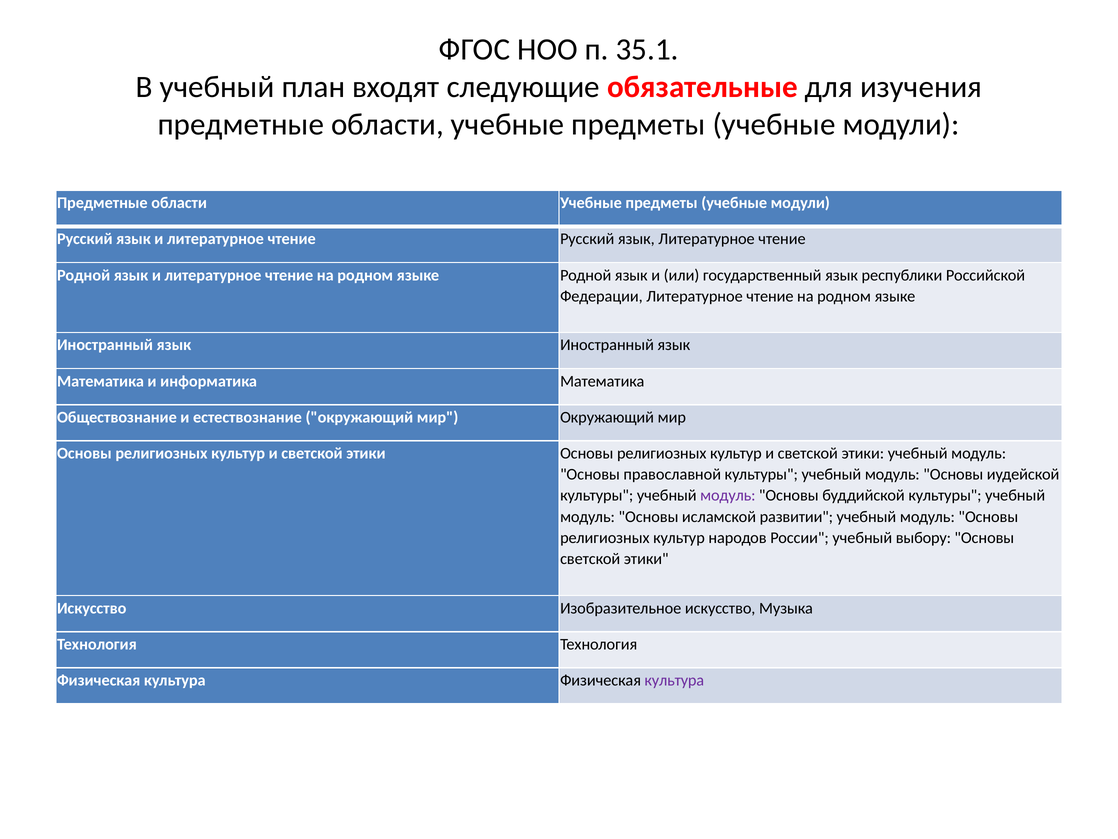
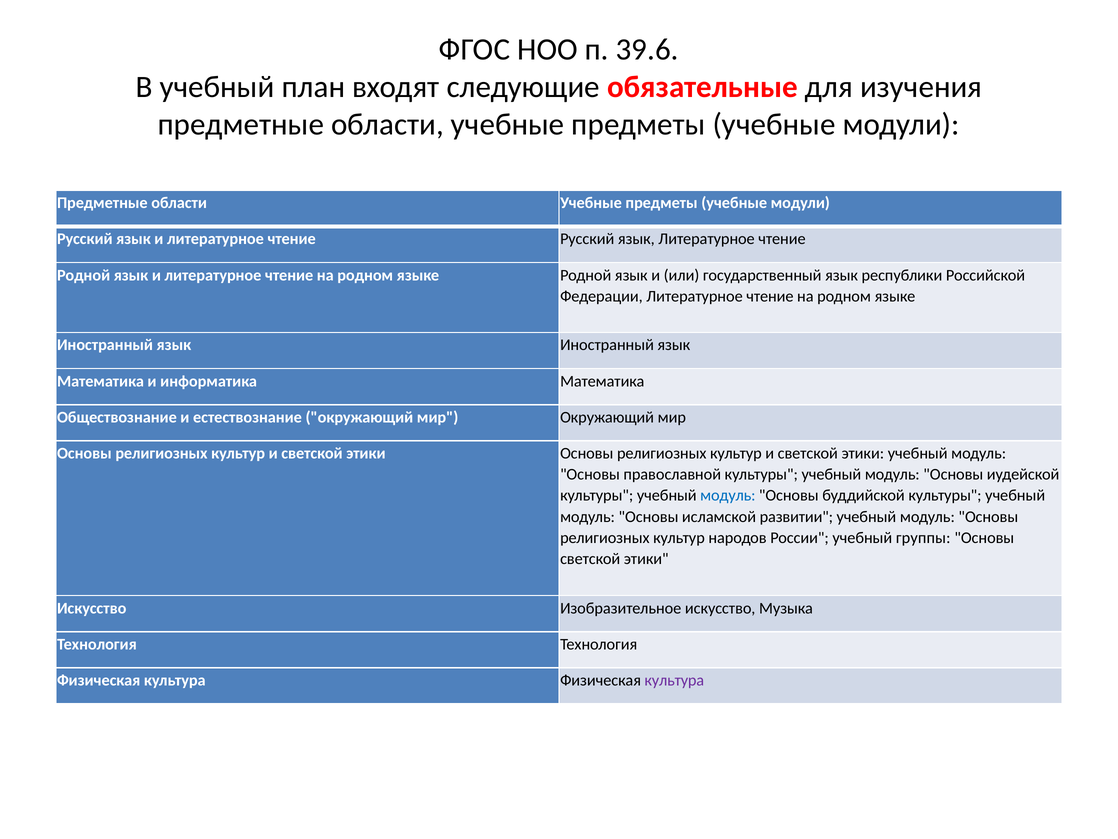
35.1: 35.1 -> 39.6
модуль at (728, 495) colour: purple -> blue
выбору: выбору -> группы
